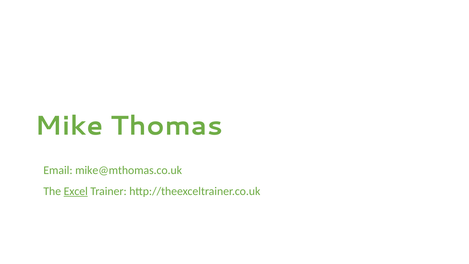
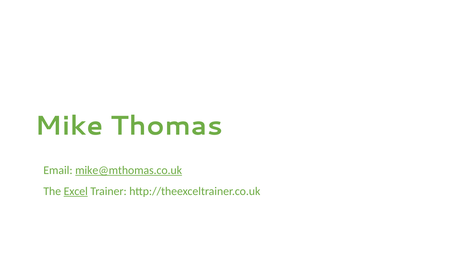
mike@mthomas.co.uk underline: none -> present
